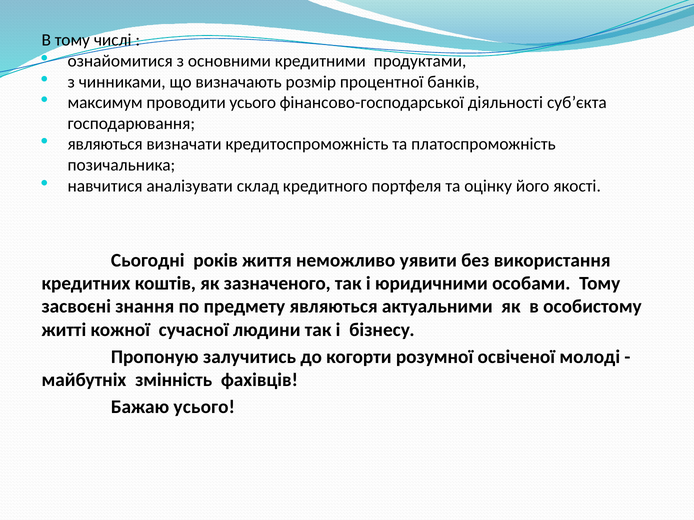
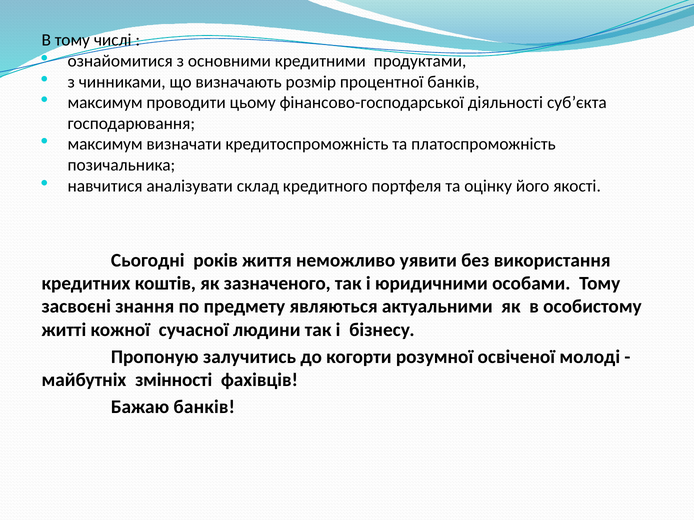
проводити усього: усього -> цьому
являються at (105, 144): являються -> максимум
змінність: змінність -> змінності
Бажаю усього: усього -> банків
